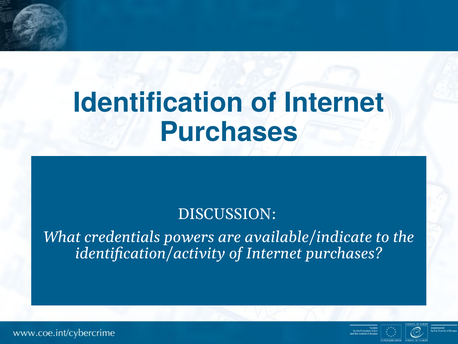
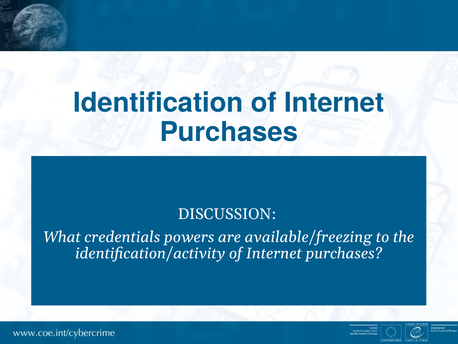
available/indicate: available/indicate -> available/freezing
